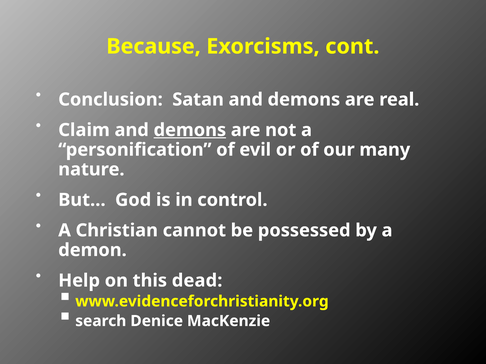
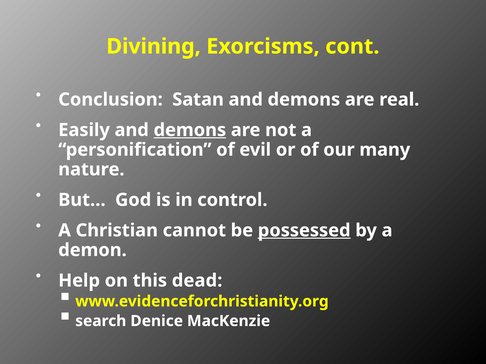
Because: Because -> Divining
Claim: Claim -> Easily
possessed underline: none -> present
